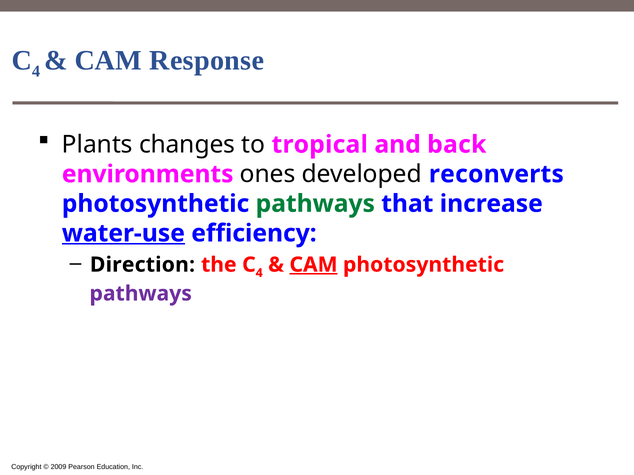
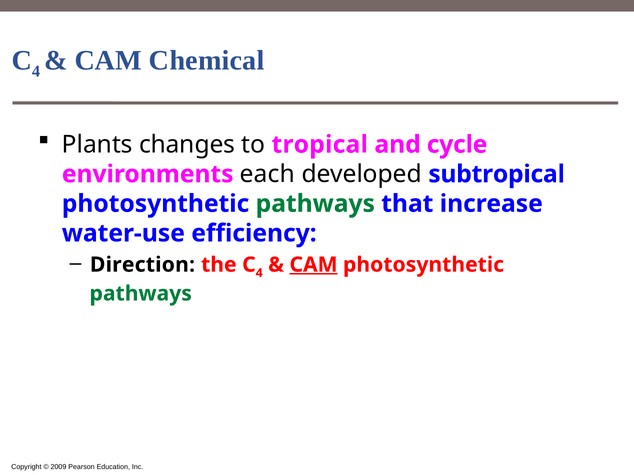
Response: Response -> Chemical
back: back -> cycle
ones: ones -> each
reconverts: reconverts -> subtropical
water-use underline: present -> none
pathways at (141, 294) colour: purple -> green
